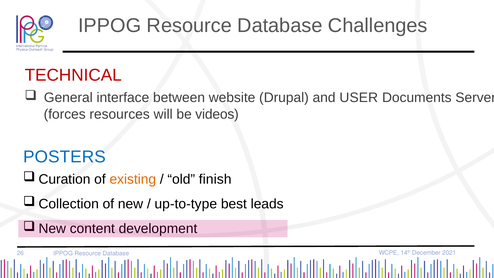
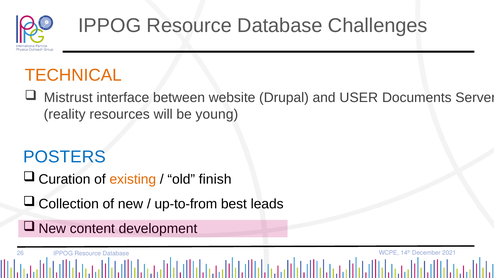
TECHNICAL colour: red -> orange
General: General -> Mistrust
forces: forces -> reality
videos: videos -> young
up-to-type: up-to-type -> up-to-from
